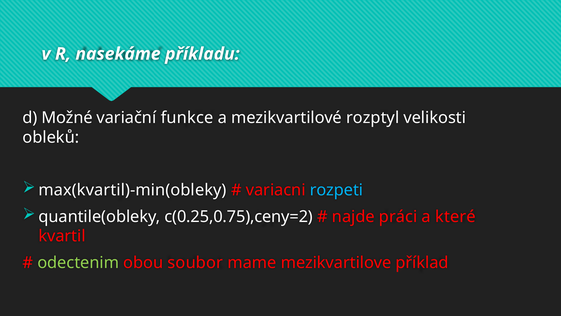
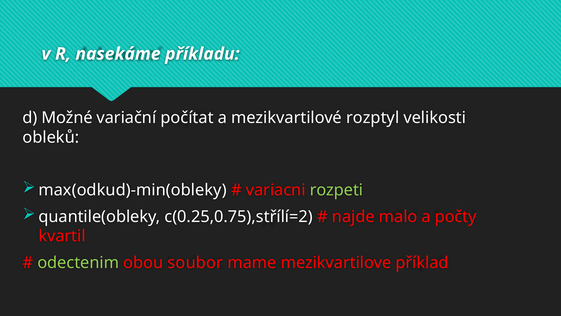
funkce: funkce -> počítat
max(kvartil)-min(obleky: max(kvartil)-min(obleky -> max(odkud)-min(obleky
rozpeti colour: light blue -> light green
c(0.25,0.75),ceny=2: c(0.25,0.75),ceny=2 -> c(0.25,0.75),střílí=2
práci: práci -> malo
které: které -> počty
